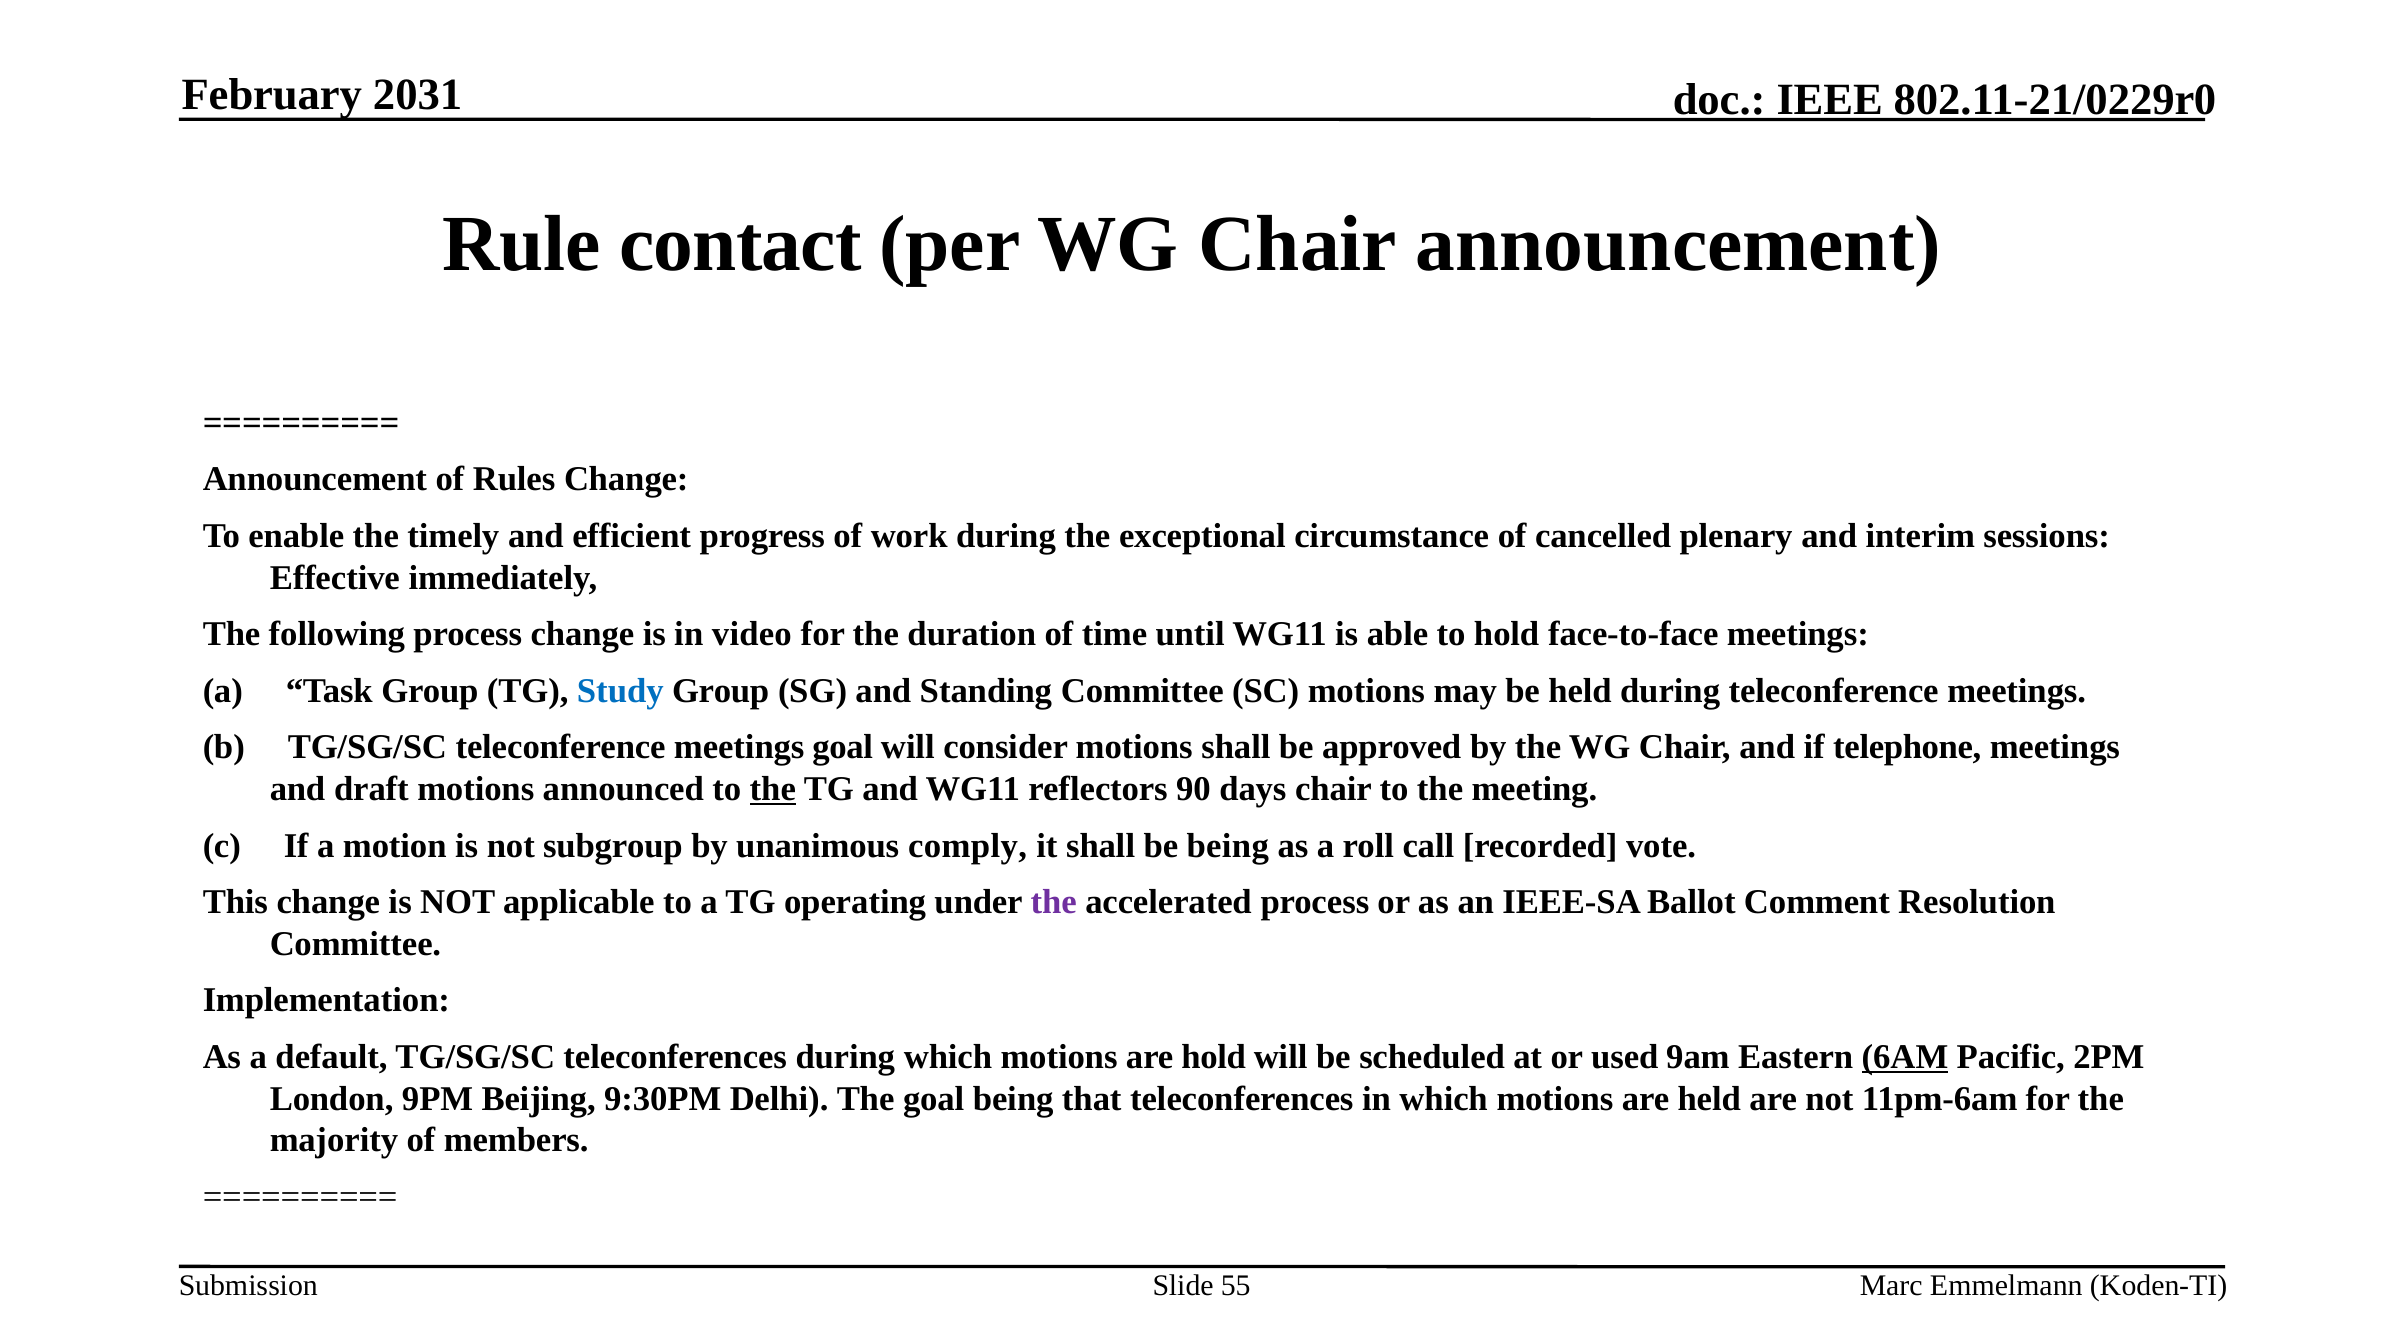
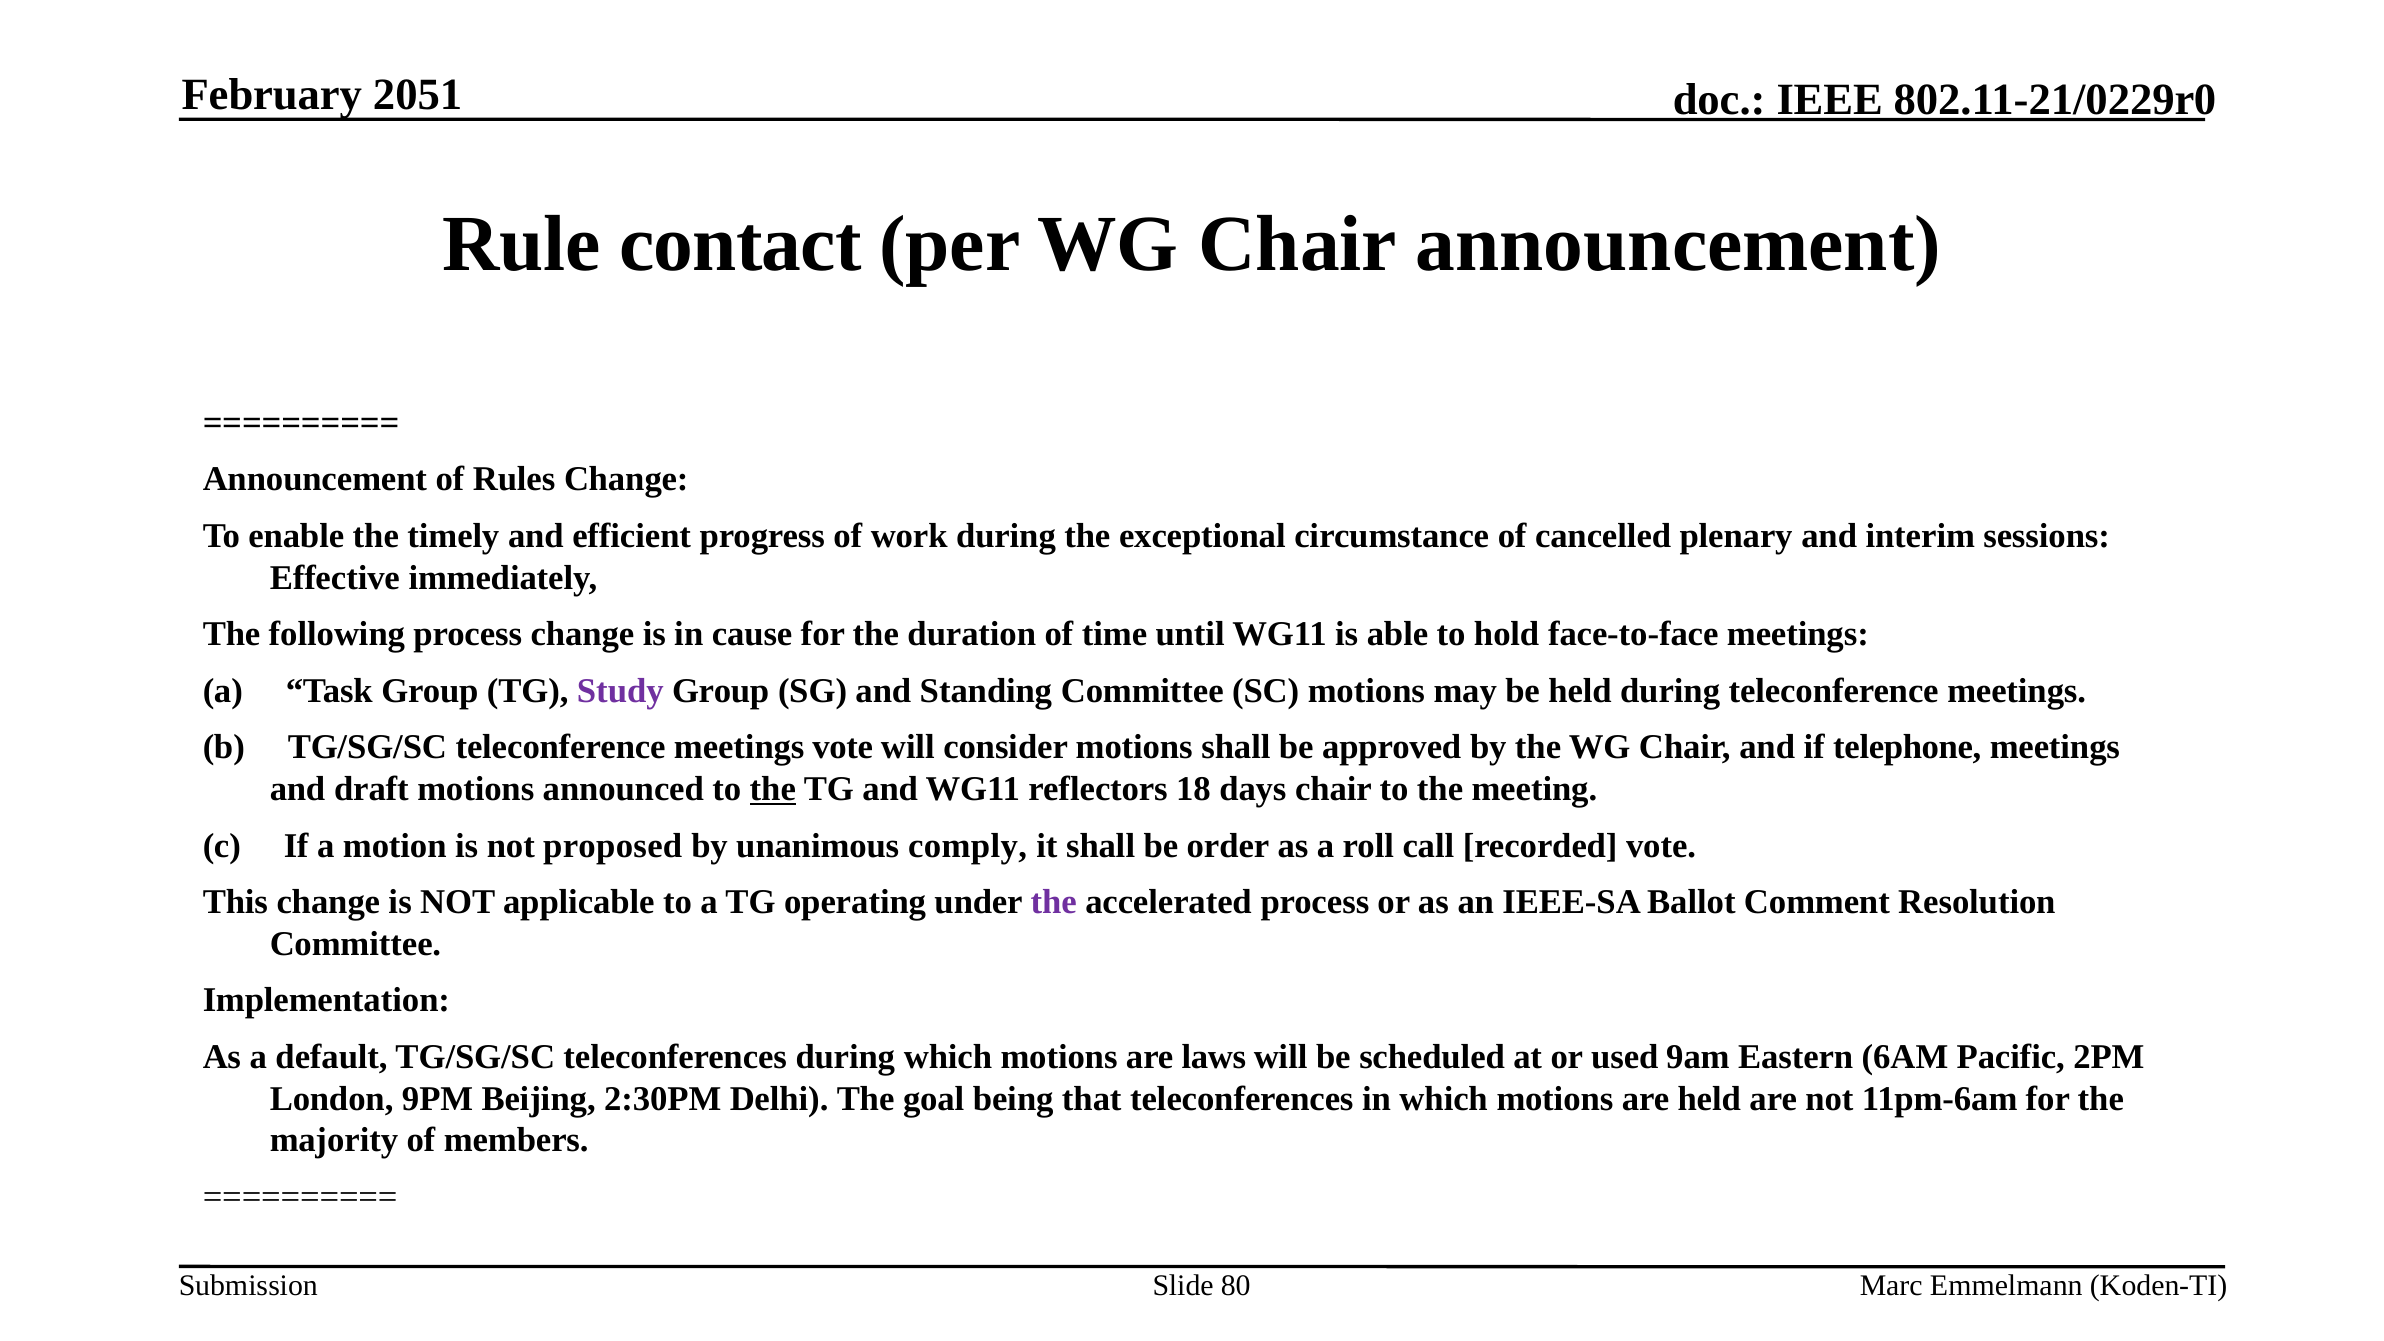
2031: 2031 -> 2051
video: video -> cause
Study colour: blue -> purple
meetings goal: goal -> vote
90: 90 -> 18
subgroup: subgroup -> proposed
be being: being -> order
are hold: hold -> laws
6AM underline: present -> none
9:30PM: 9:30PM -> 2:30PM
55: 55 -> 80
